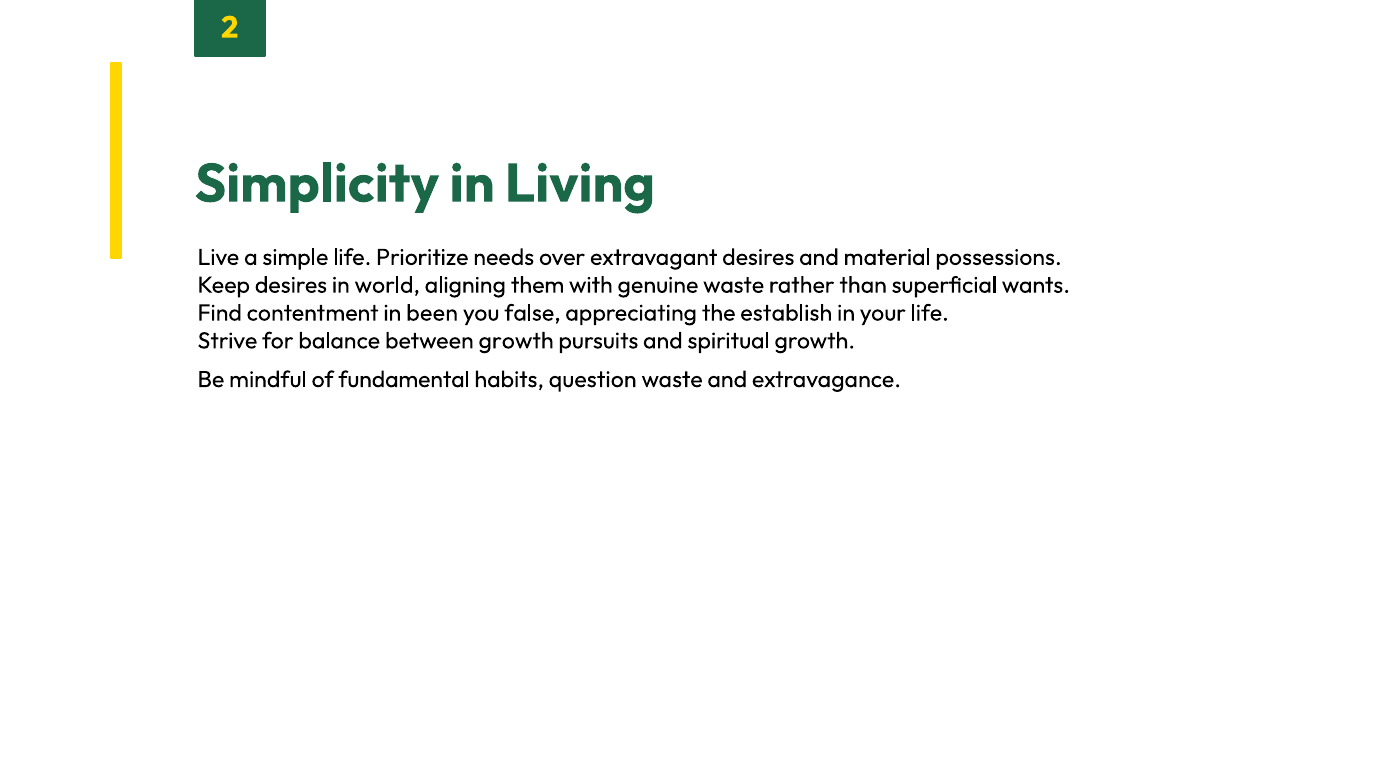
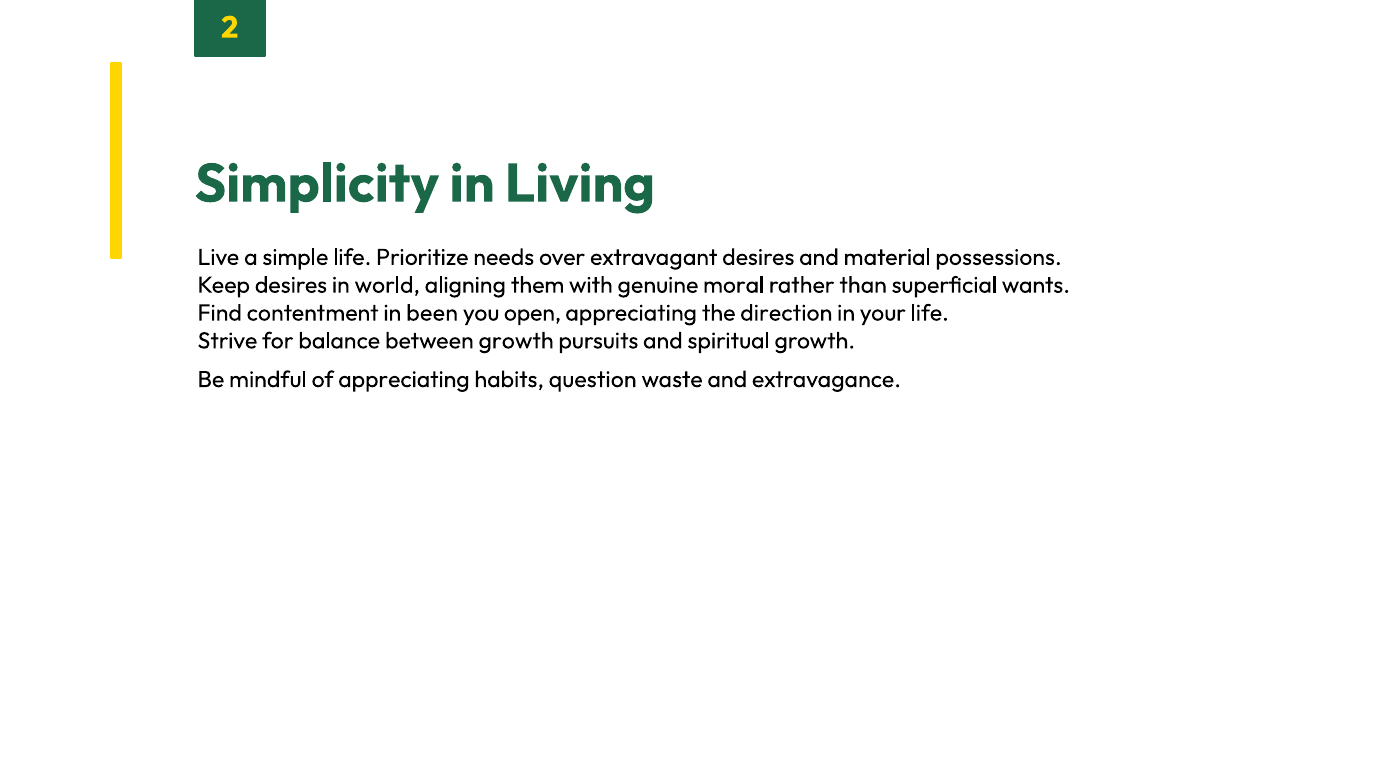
genuine waste: waste -> moral
false: false -> open
establish: establish -> direction
of fundamental: fundamental -> appreciating
